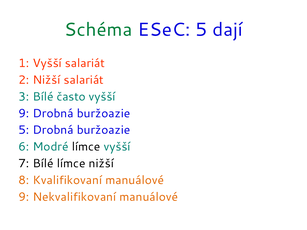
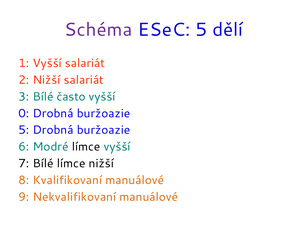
Schéma colour: green -> purple
dají: dají -> dělí
9 at (24, 113): 9 -> 0
